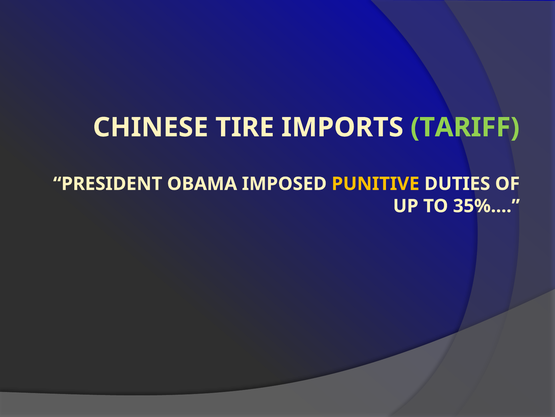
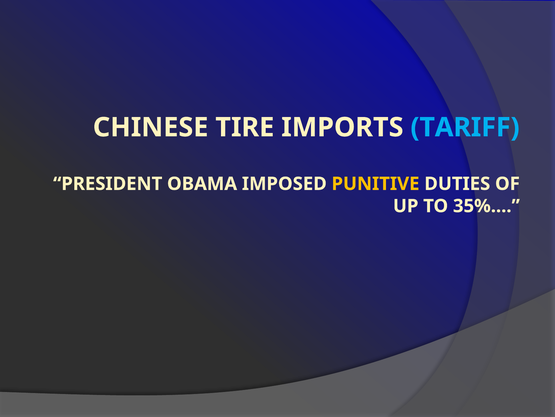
TARIFF colour: light green -> light blue
